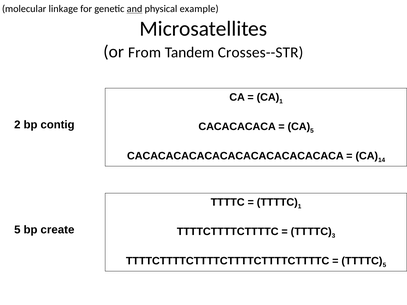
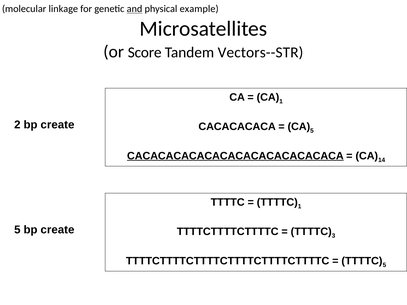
From: From -> Score
Crosses--STR: Crosses--STR -> Vectors--STR
2 bp contig: contig -> create
CACACACACACACACACACACACACACA underline: none -> present
